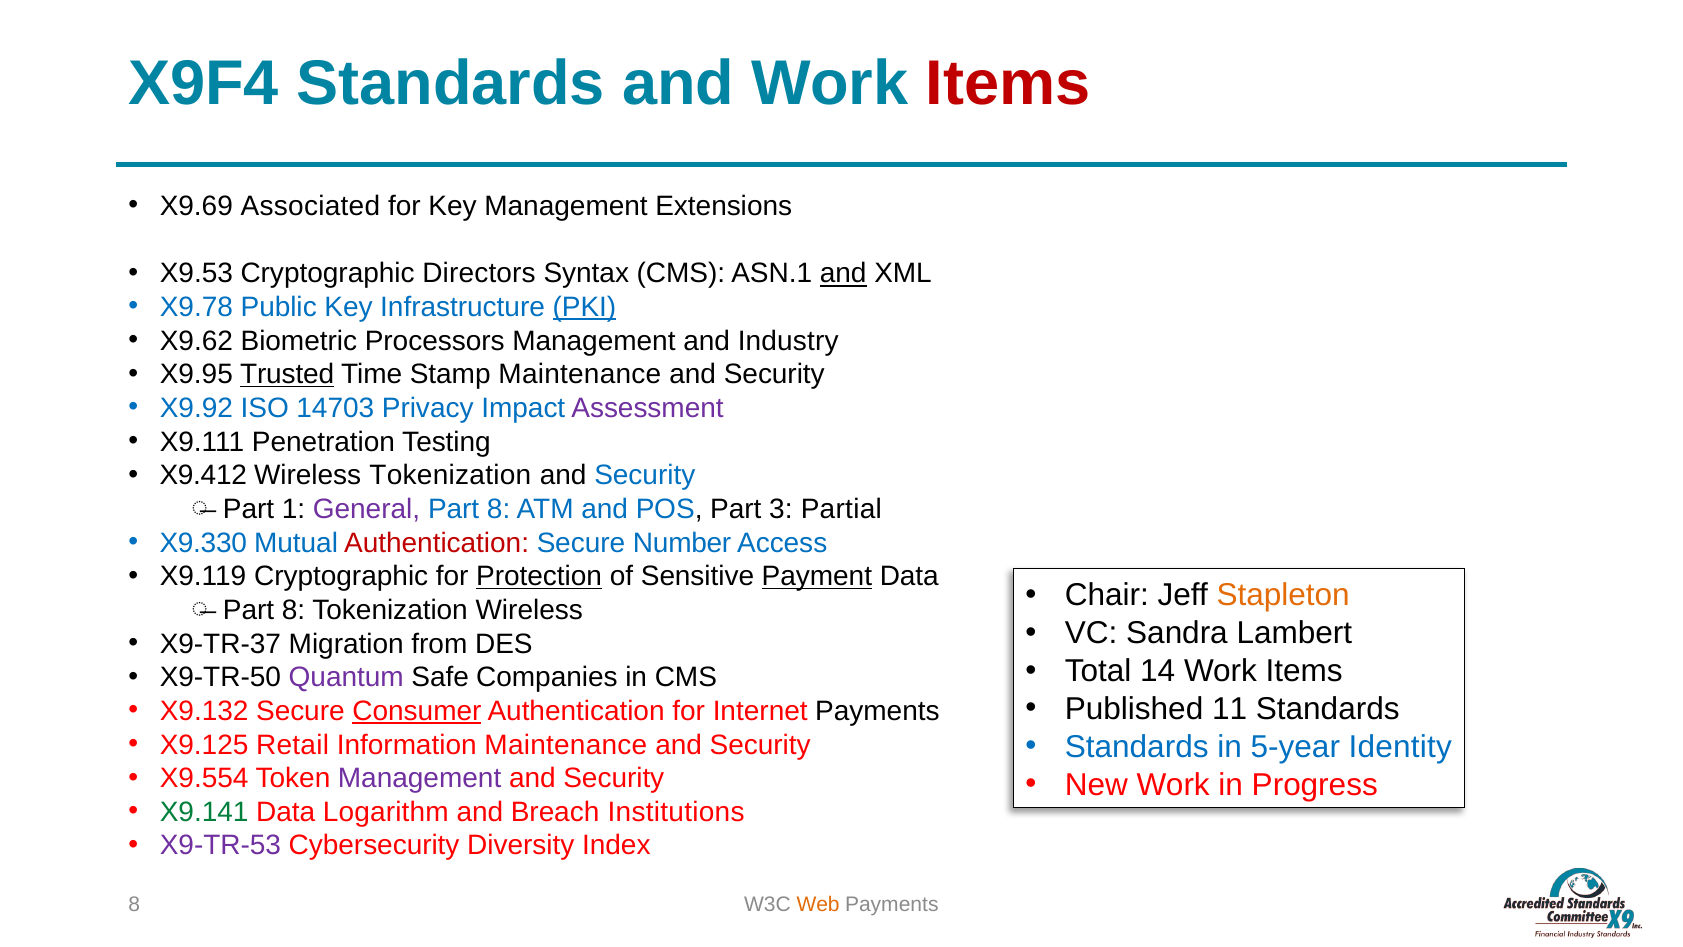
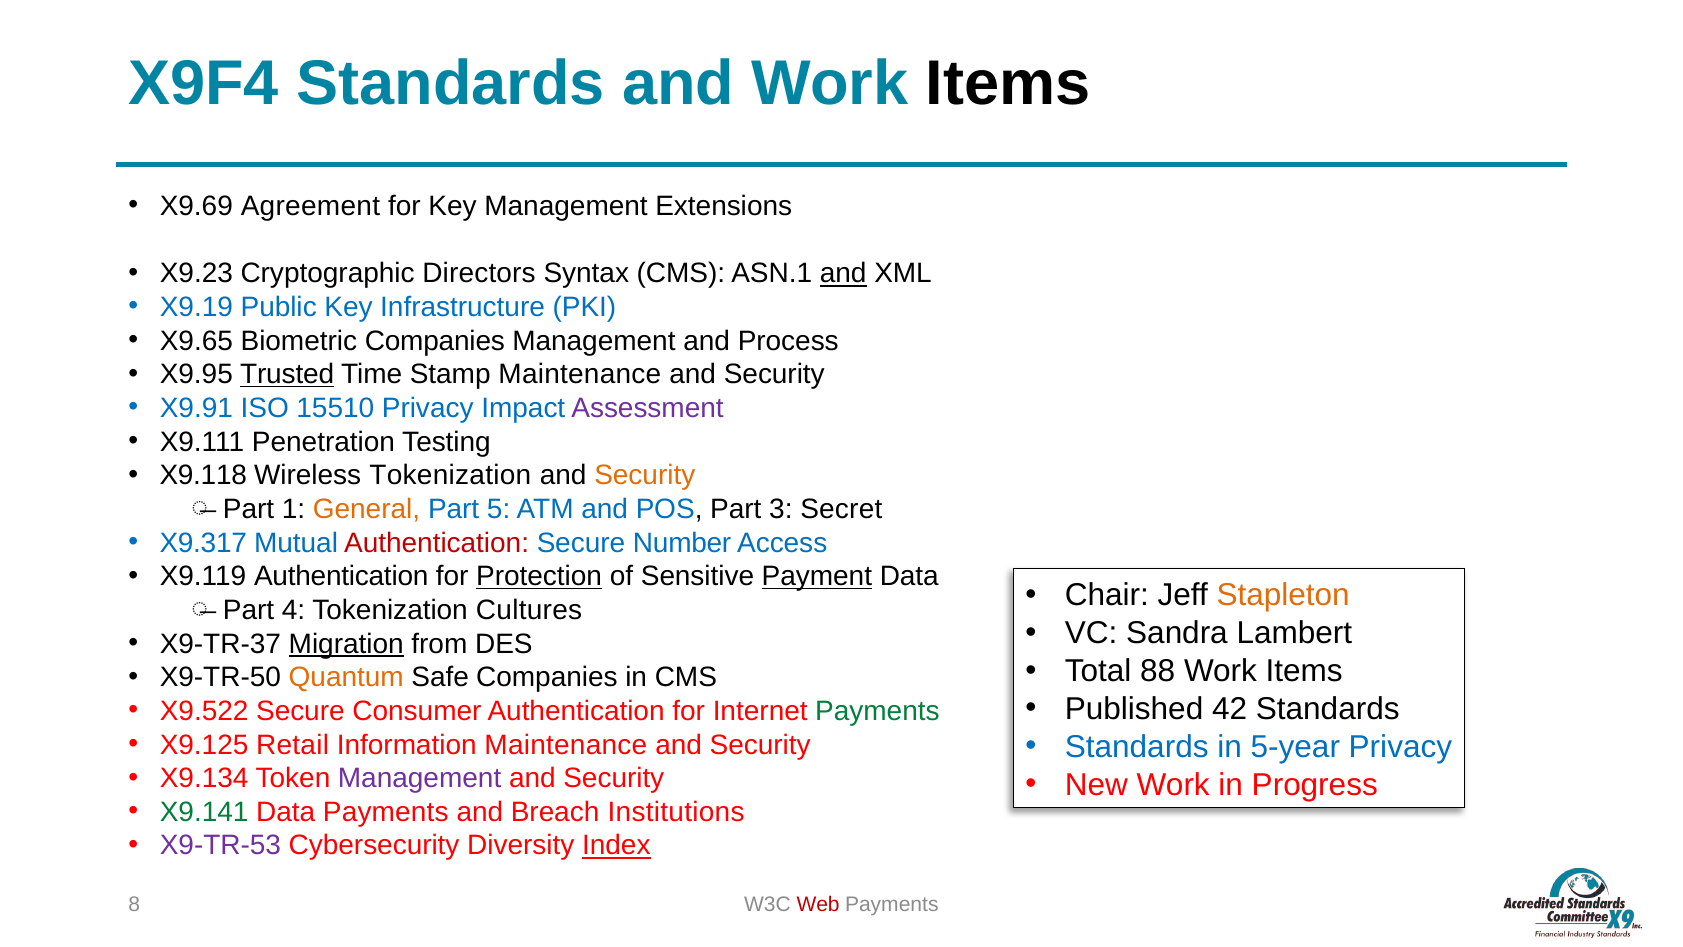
Items at (1008, 84) colour: red -> black
Associated: Associated -> Agreement
X9.53: X9.53 -> X9.23
X9.78: X9.78 -> X9.19
PKI underline: present -> none
X9.62: X9.62 -> X9.65
Biometric Processors: Processors -> Companies
Industry: Industry -> Process
X9.92: X9.92 -> X9.91
14703: 14703 -> 15510
X9.412: X9.412 -> X9.118
Security at (645, 475) colour: blue -> orange
General colour: purple -> orange
8 at (499, 509): 8 -> 5
Partial: Partial -> Secret
X9.330: X9.330 -> X9.317
X9.119 Cryptographic: Cryptographic -> Authentication
8 at (293, 610): 8 -> 4
Tokenization Wireless: Wireless -> Cultures
Migration underline: none -> present
14: 14 -> 88
Quantum colour: purple -> orange
11: 11 -> 42
X9.132: X9.132 -> X9.522
Consumer underline: present -> none
Payments at (877, 711) colour: black -> green
5-year Identity: Identity -> Privacy
X9.554: X9.554 -> X9.134
Data Logarithm: Logarithm -> Payments
Index underline: none -> present
Web colour: orange -> red
